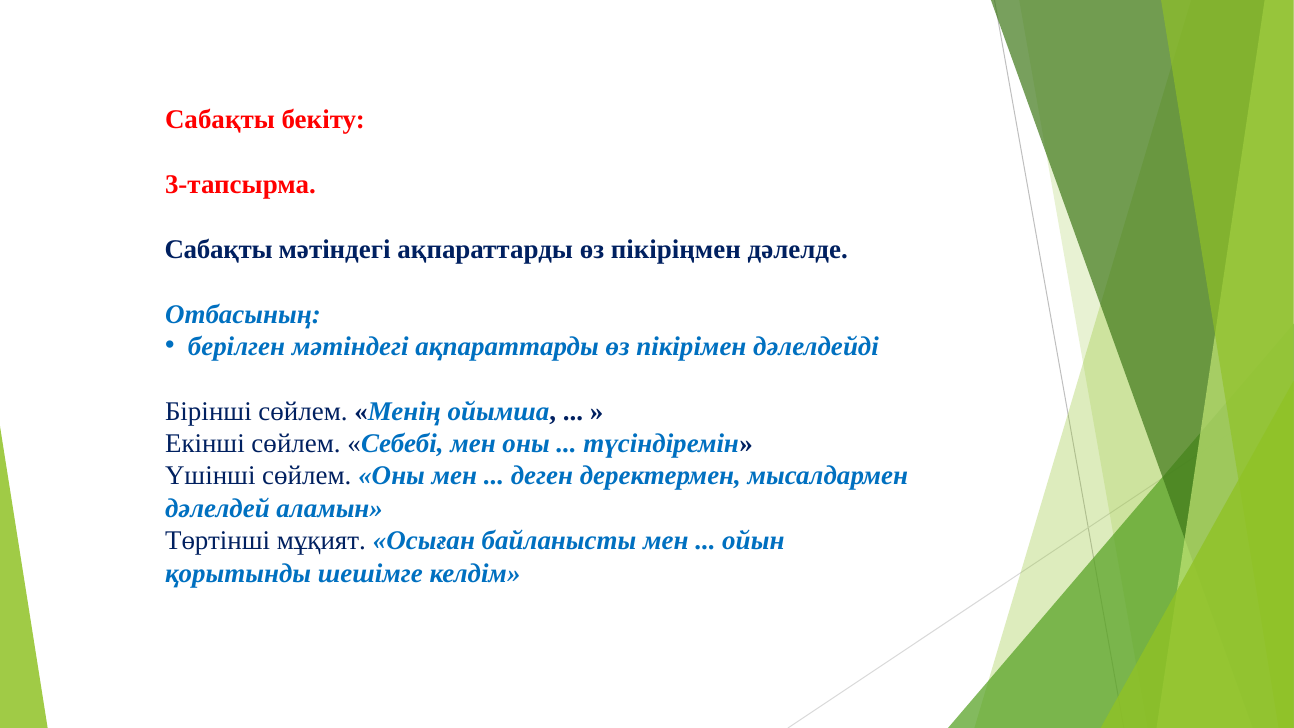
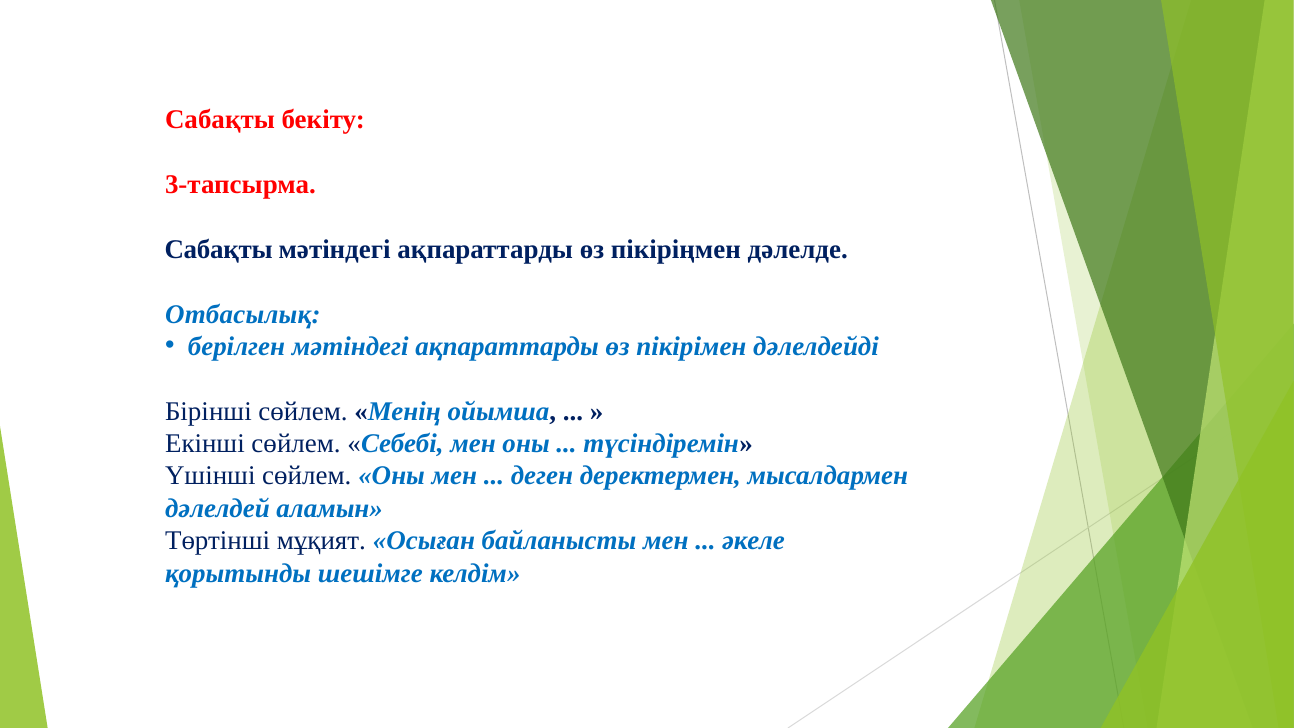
Отбасының: Отбасының -> Отбасылық
ойын: ойын -> әкеле
